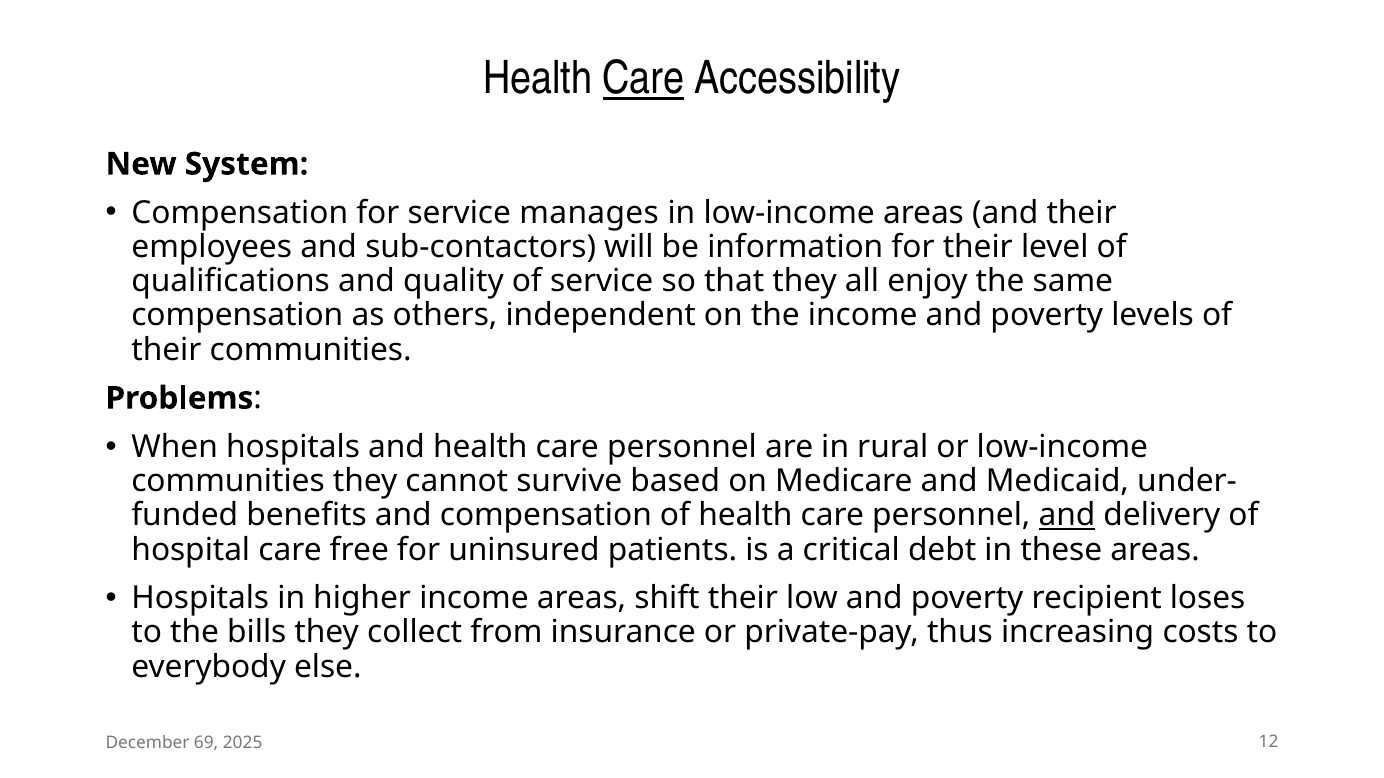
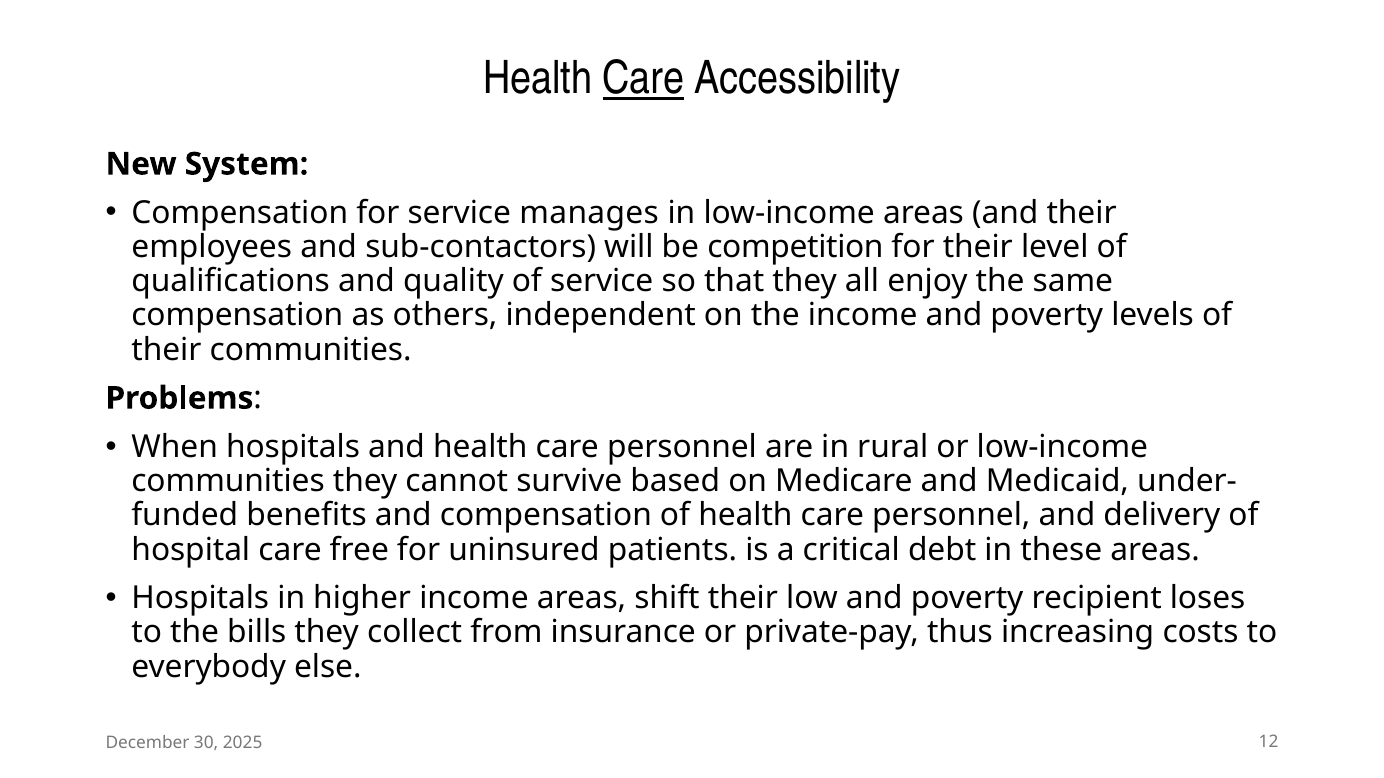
information: information -> competition
and at (1067, 516) underline: present -> none
69: 69 -> 30
